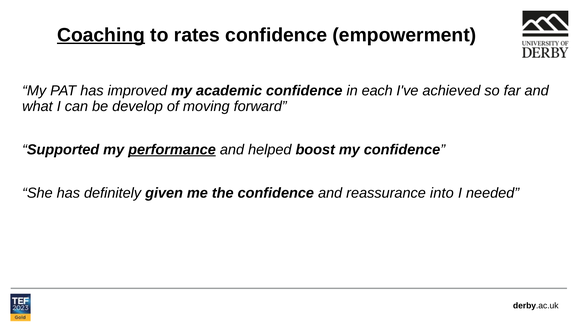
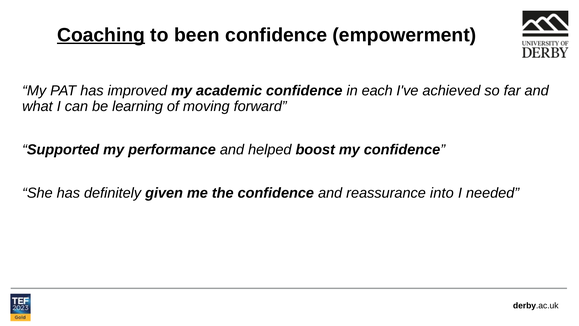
rates: rates -> been
develop: develop -> learning
performance underline: present -> none
